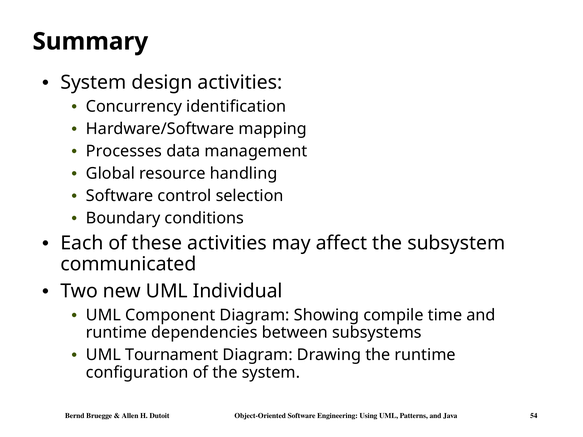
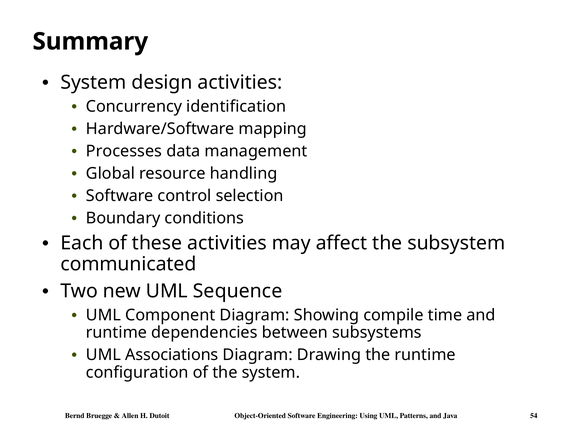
Individual: Individual -> Sequence
Tournament: Tournament -> Associations
